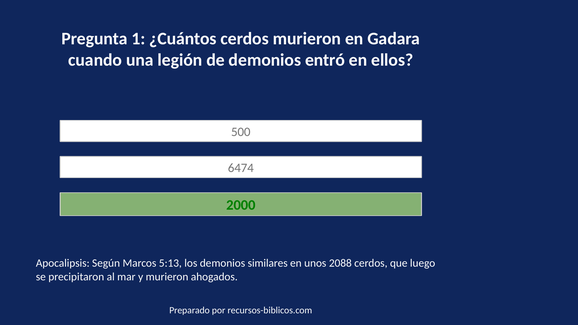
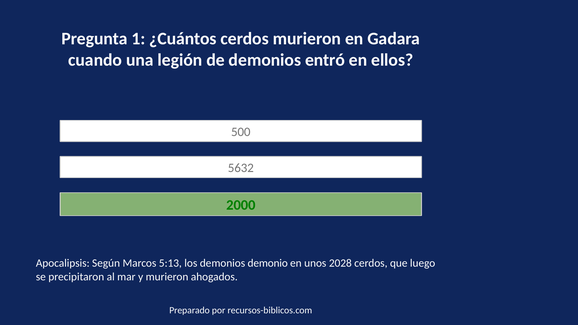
6474: 6474 -> 5632
similares: similares -> demonio
2088: 2088 -> 2028
